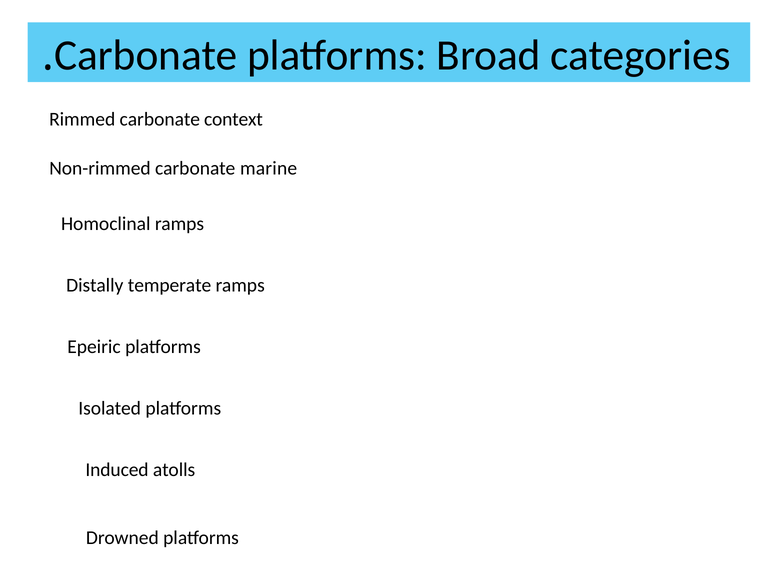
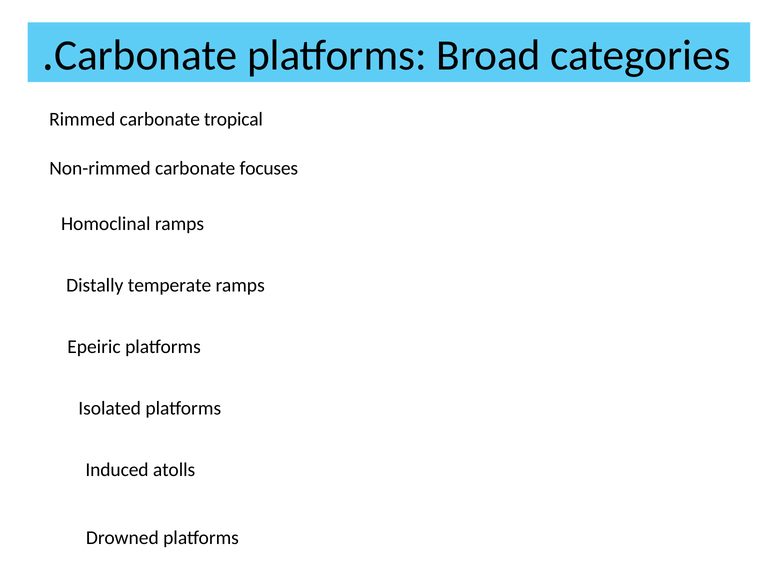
context: context -> tropical
marine: marine -> focuses
